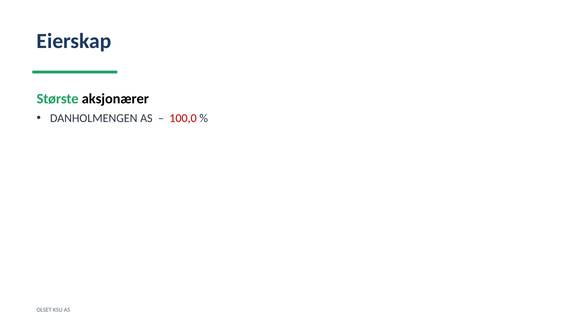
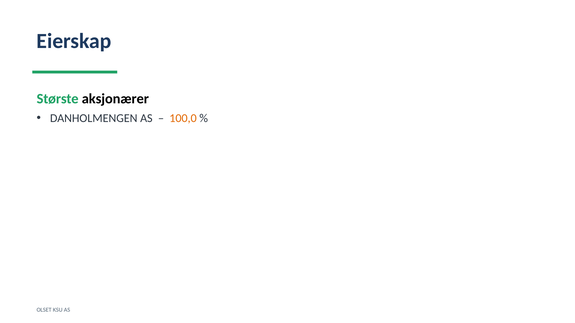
100,0 colour: red -> orange
